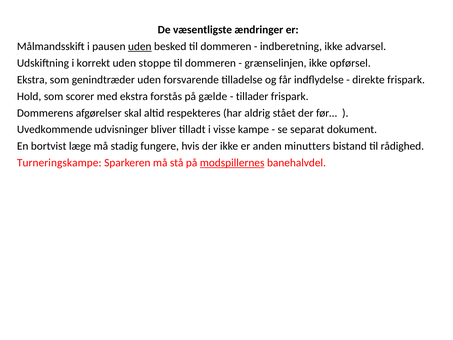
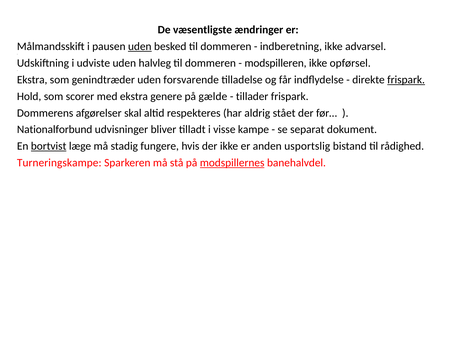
korrekt: korrekt -> udviste
stoppe: stoppe -> halvleg
grænselinjen: grænselinjen -> modspilleren
frispark at (406, 80) underline: none -> present
forstås: forstås -> genere
Uvedkommende: Uvedkommende -> Nationalforbund
bortvist underline: none -> present
minutters: minutters -> usportslig
